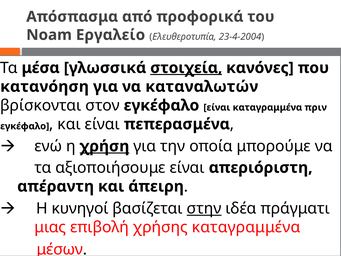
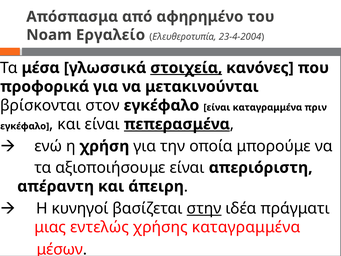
προφορικά: προφορικά -> αφηρημένο
κατανόηση: κατανόηση -> προφορικά
καταναλωτών: καταναλωτών -> μετακινούνται
πεπερασμένα underline: none -> present
χρήση underline: present -> none
επιβολή: επιβολή -> εντελώς
